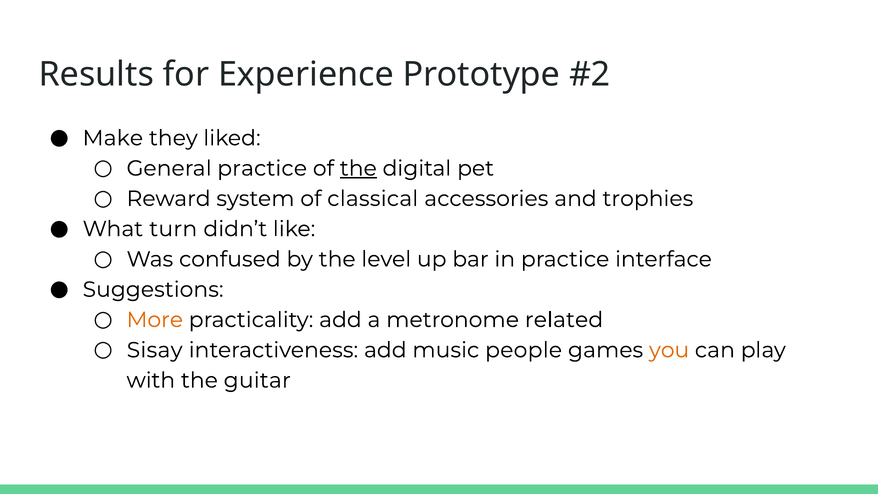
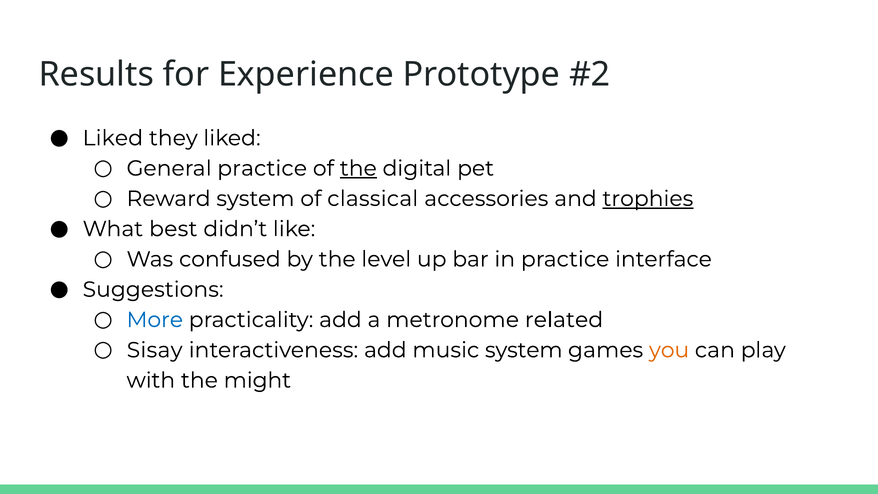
Make at (113, 138): Make -> Liked
trophies underline: none -> present
turn: turn -> best
More colour: orange -> blue
music people: people -> system
guitar: guitar -> might
